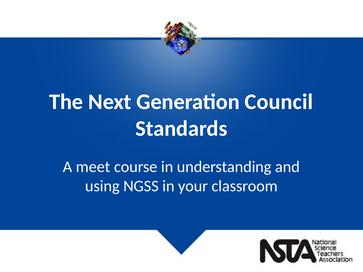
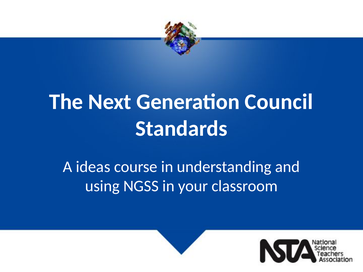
meet: meet -> ideas
